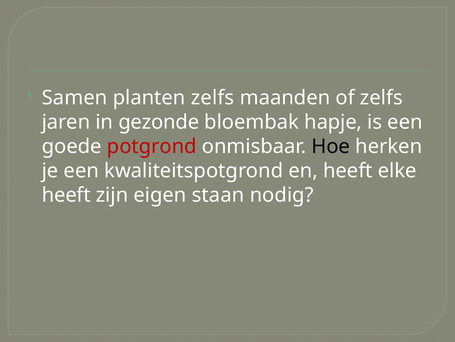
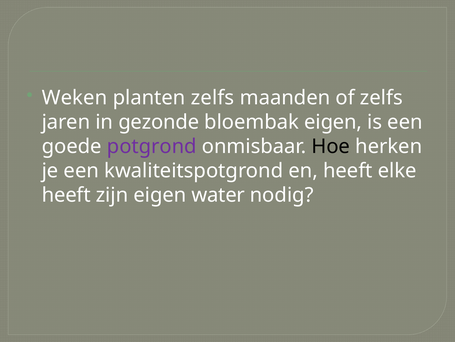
Samen: Samen -> Weken
bloembak hapje: hapje -> eigen
potgrond colour: red -> purple
staan: staan -> water
